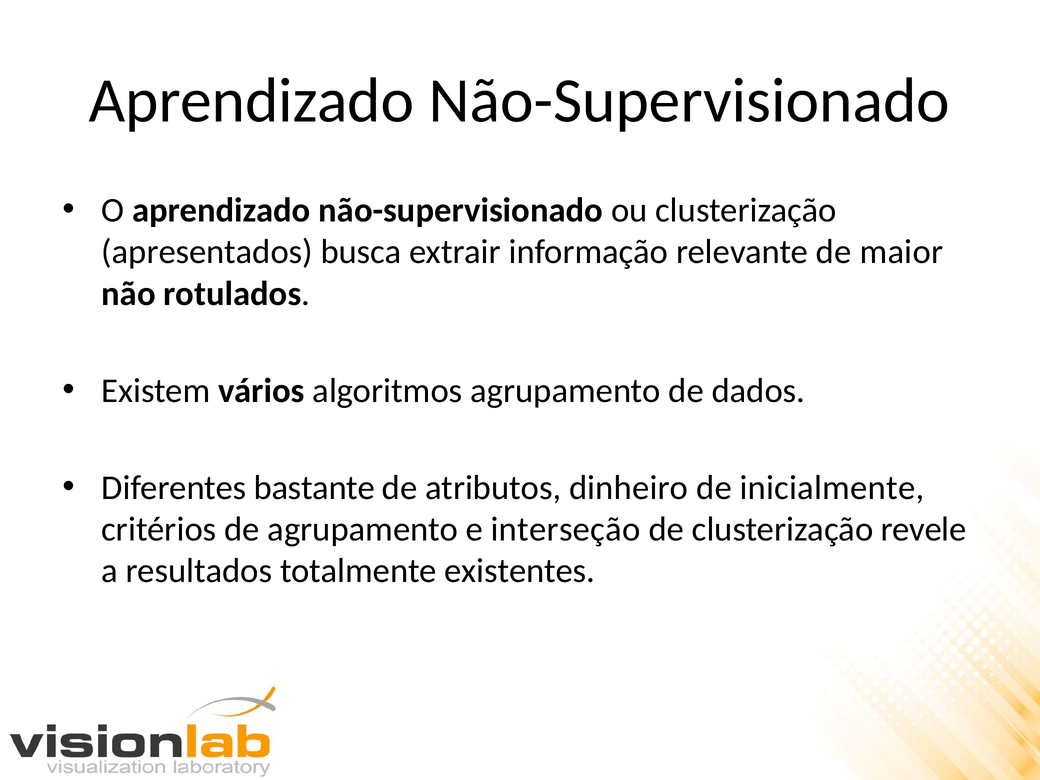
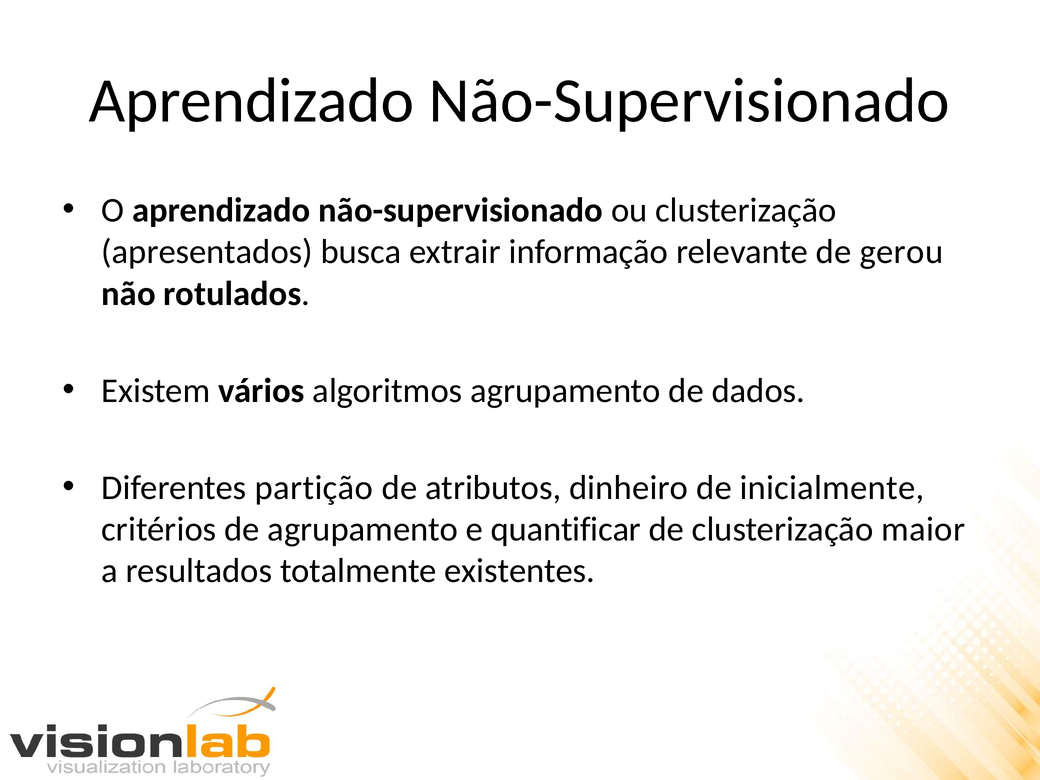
maior: maior -> gerou
bastante: bastante -> partição
interseção: interseção -> quantificar
revele: revele -> maior
